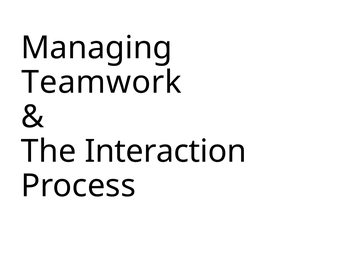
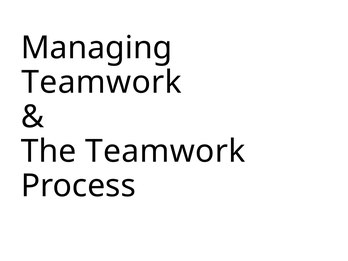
The Interaction: Interaction -> Teamwork
